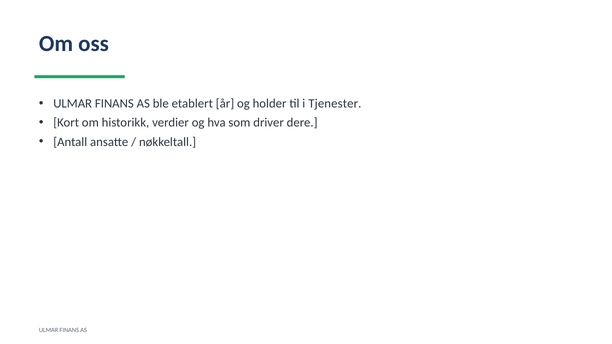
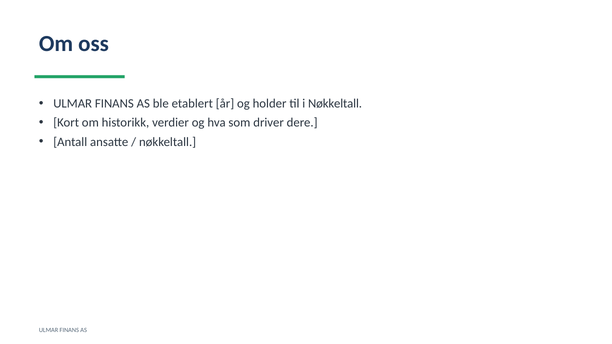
i Tjenester: Tjenester -> Nøkkeltall
